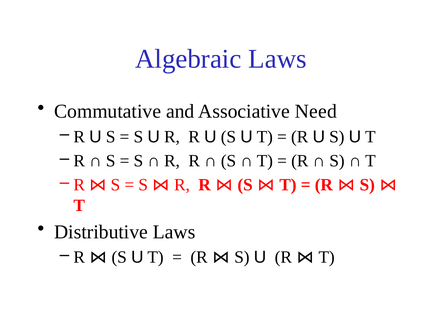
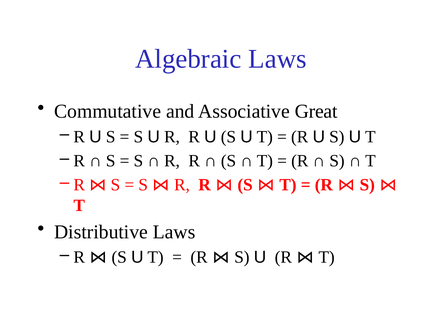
Need: Need -> Great
